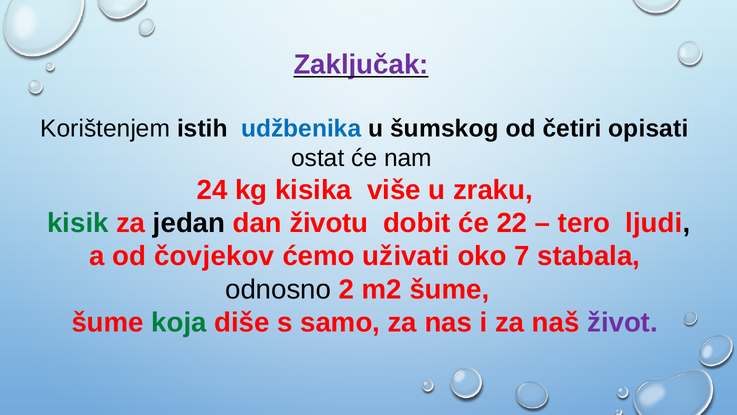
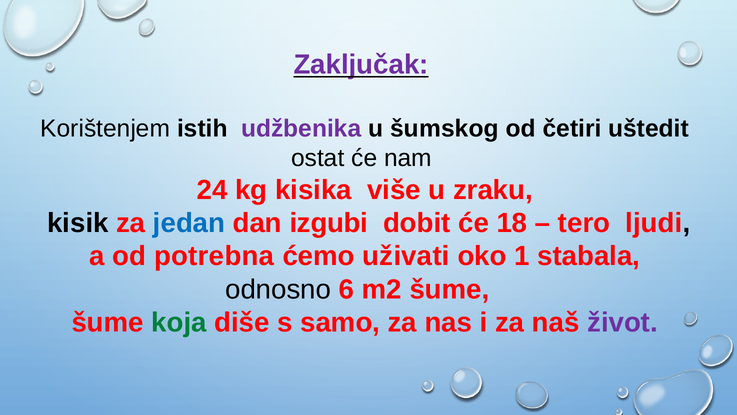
udžbenika colour: blue -> purple
opisati: opisati -> uštedit
kisik colour: green -> black
jedan colour: black -> blue
životu: životu -> izgubi
22: 22 -> 18
čovjekov: čovjekov -> potrebna
7: 7 -> 1
2: 2 -> 6
